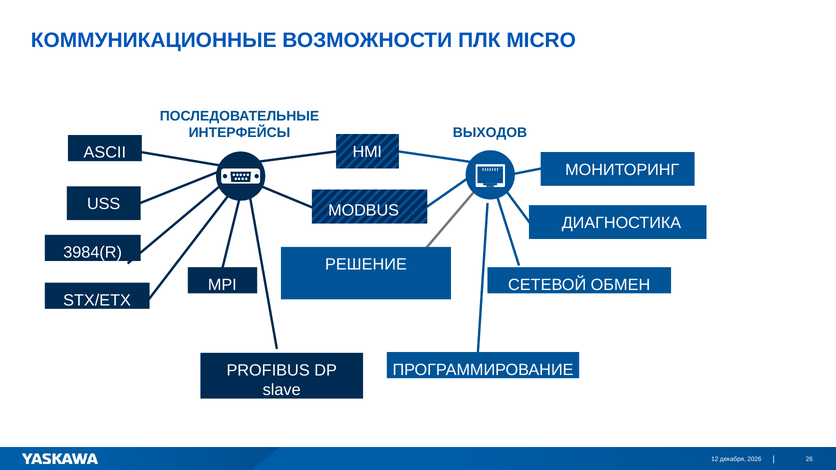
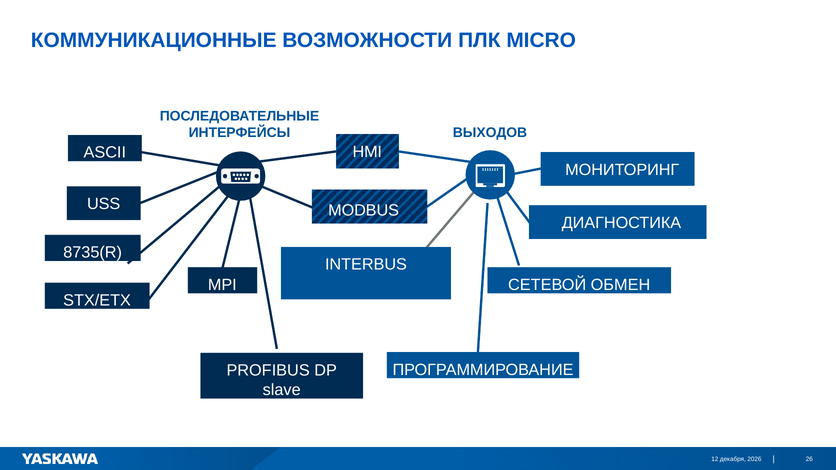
3984(R: 3984(R -> 8735(R
РЕШЕНИЕ: РЕШЕНИЕ -> INTERBUS
